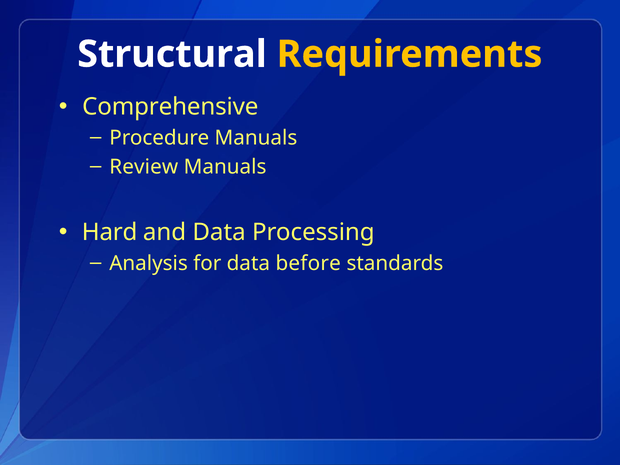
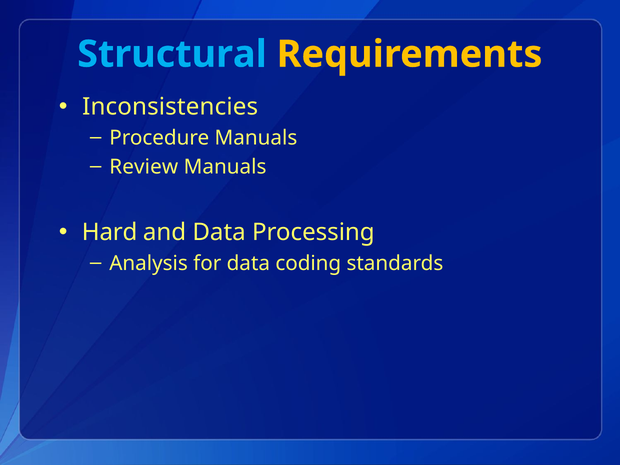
Structural colour: white -> light blue
Comprehensive: Comprehensive -> Inconsistencies
before: before -> coding
